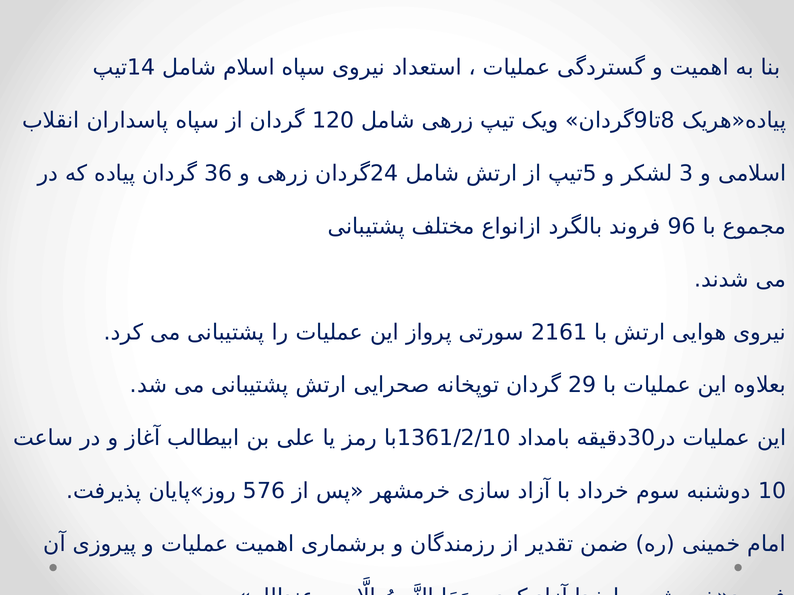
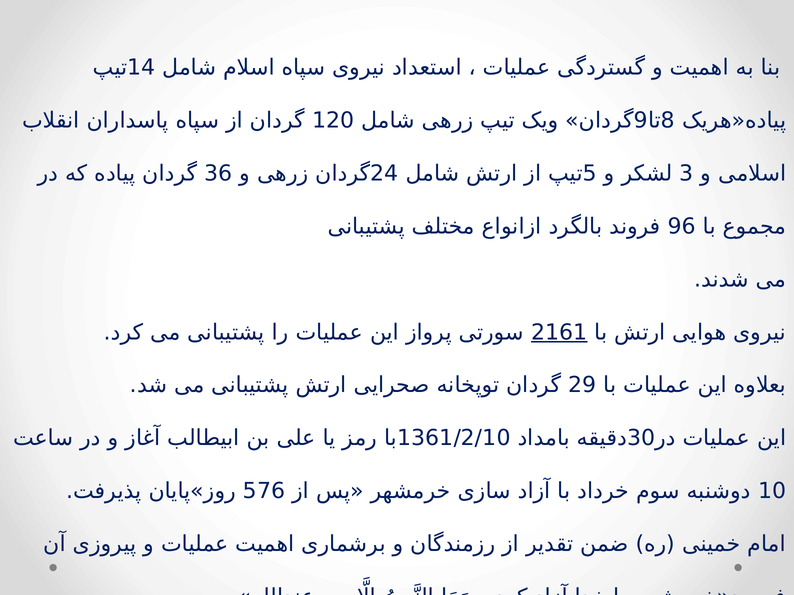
2161 underline: none -> present
